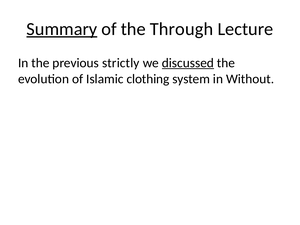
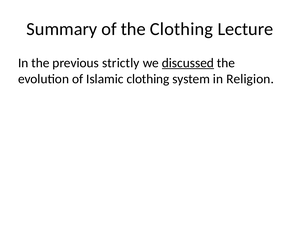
Summary underline: present -> none
the Through: Through -> Clothing
Without: Without -> Religion
